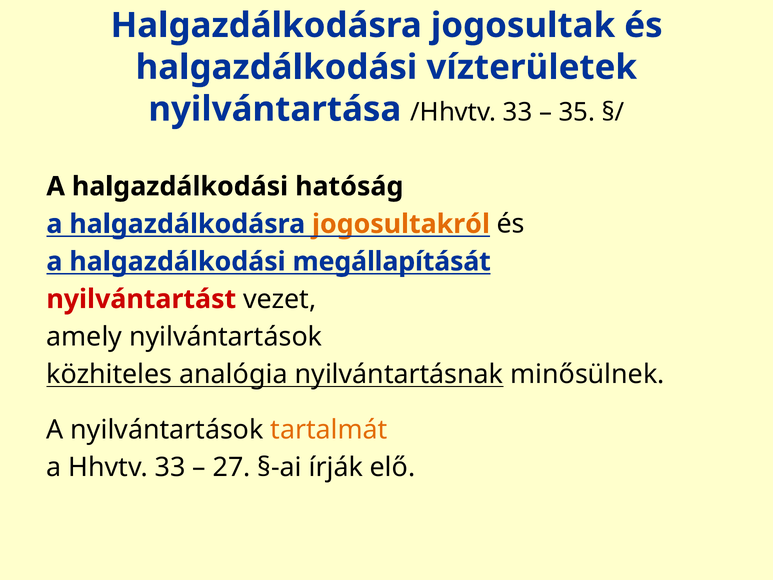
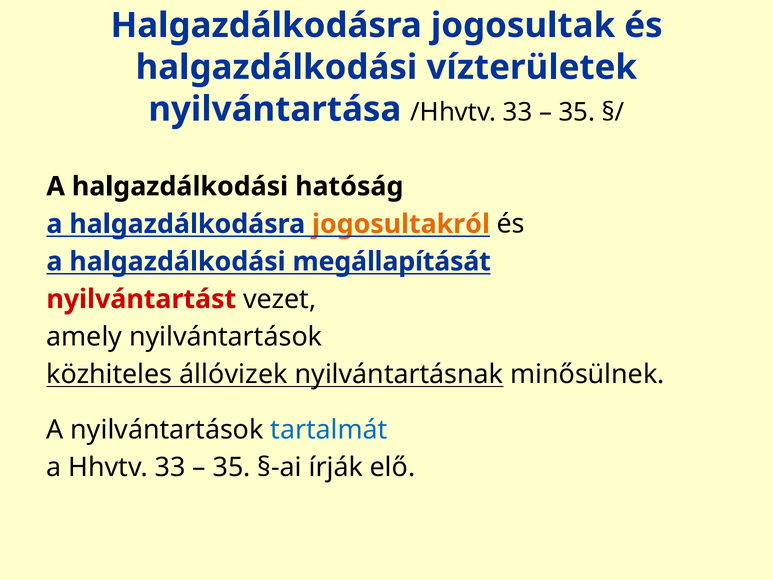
analógia: analógia -> állóvizek
tartalmát colour: orange -> blue
27 at (232, 467): 27 -> 35
